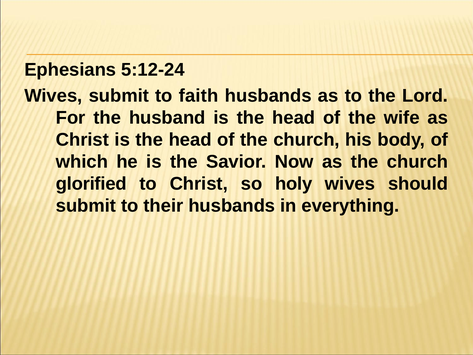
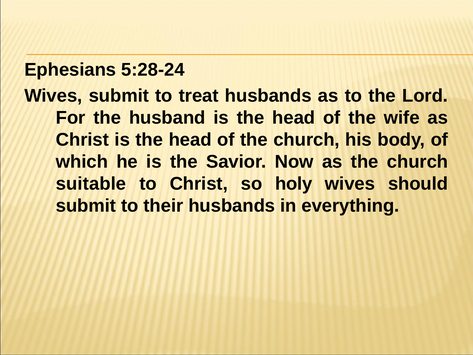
5:12-24: 5:12-24 -> 5:28-24
faith: faith -> treat
glorified: glorified -> suitable
